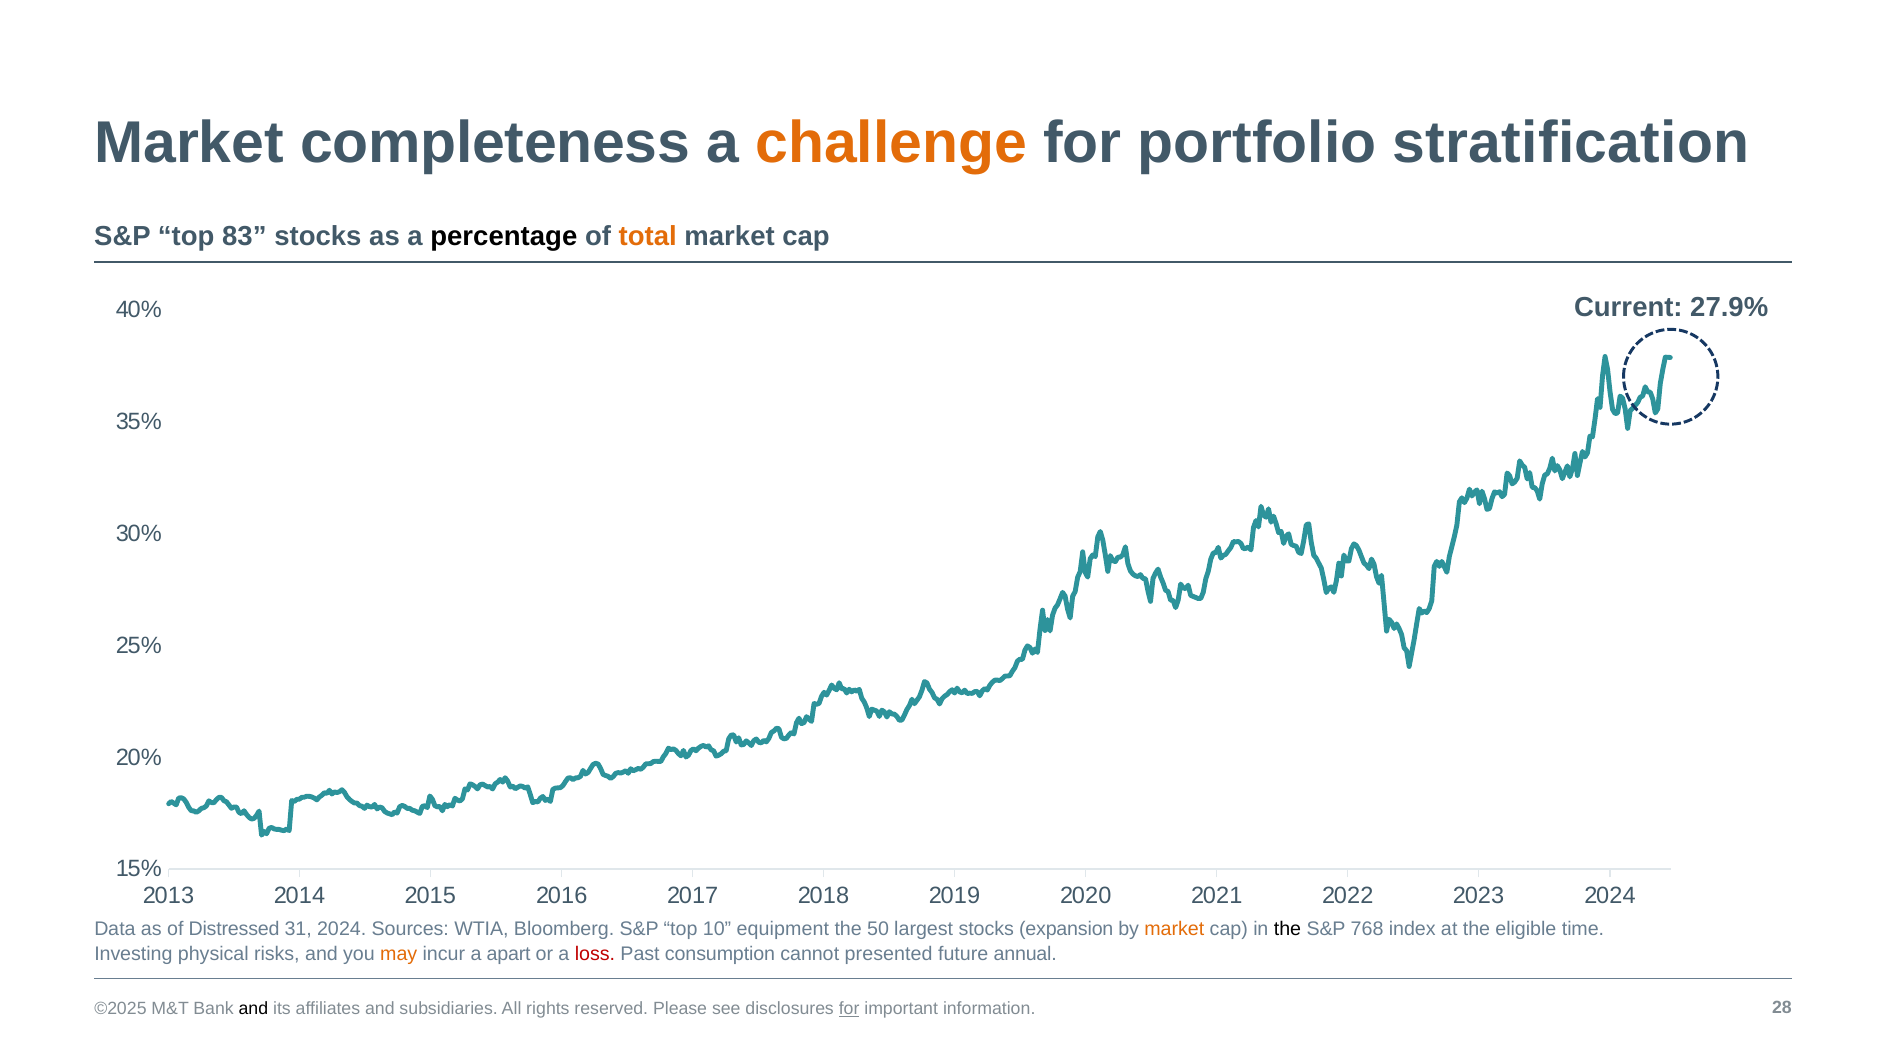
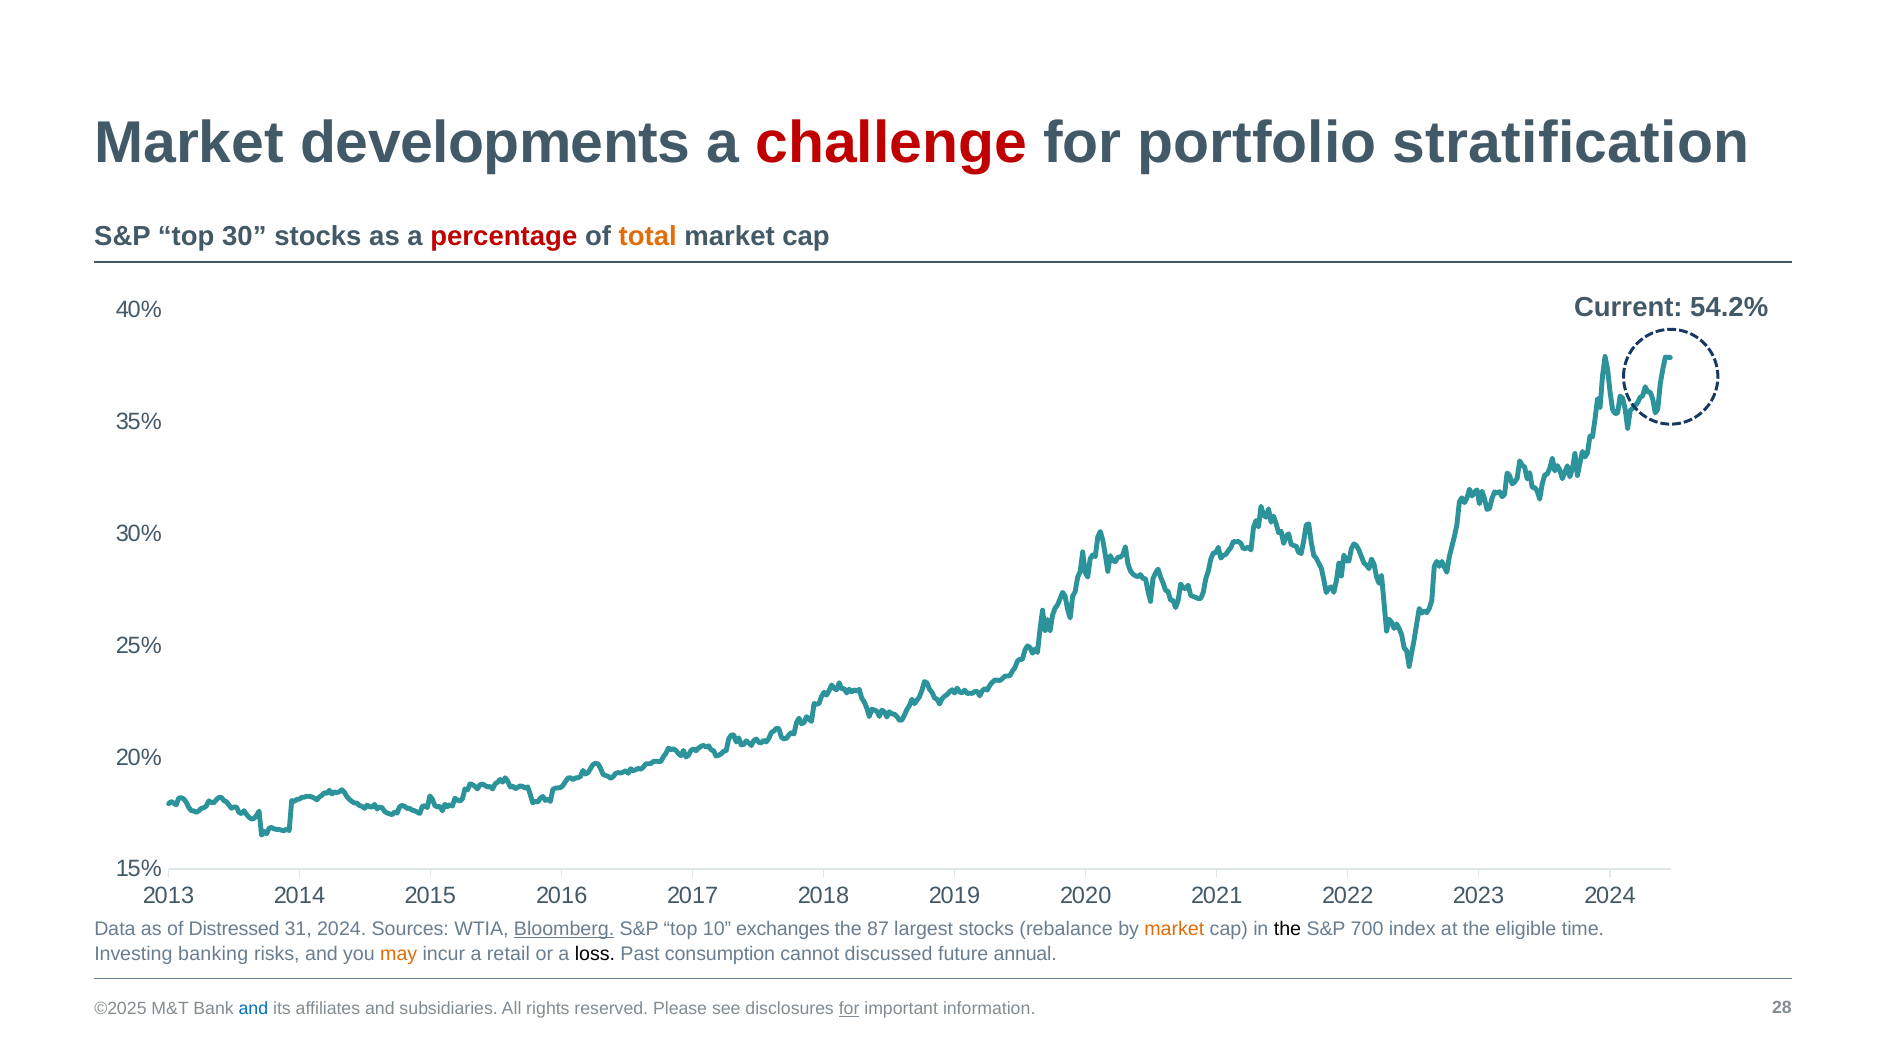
completeness: completeness -> developments
challenge colour: orange -> red
83: 83 -> 30
percentage colour: black -> red
27.9%: 27.9% -> 54.2%
Bloomberg underline: none -> present
equipment: equipment -> exchanges
50: 50 -> 87
expansion: expansion -> rebalance
768: 768 -> 700
physical: physical -> banking
apart: apart -> retail
loss colour: red -> black
presented: presented -> discussed
and at (253, 1009) colour: black -> blue
